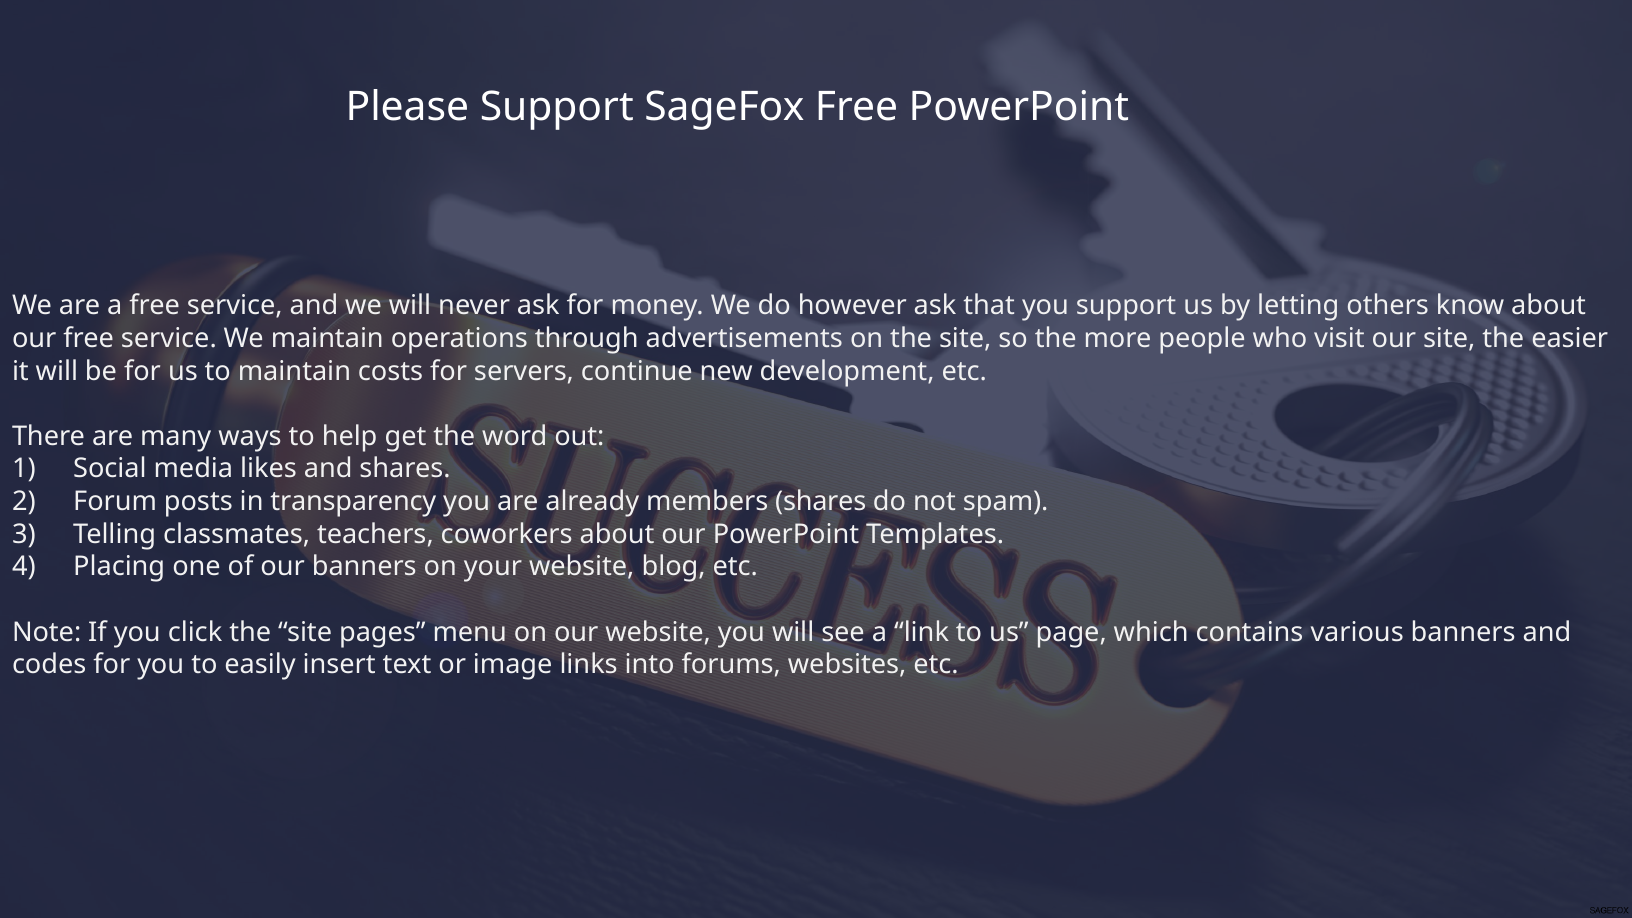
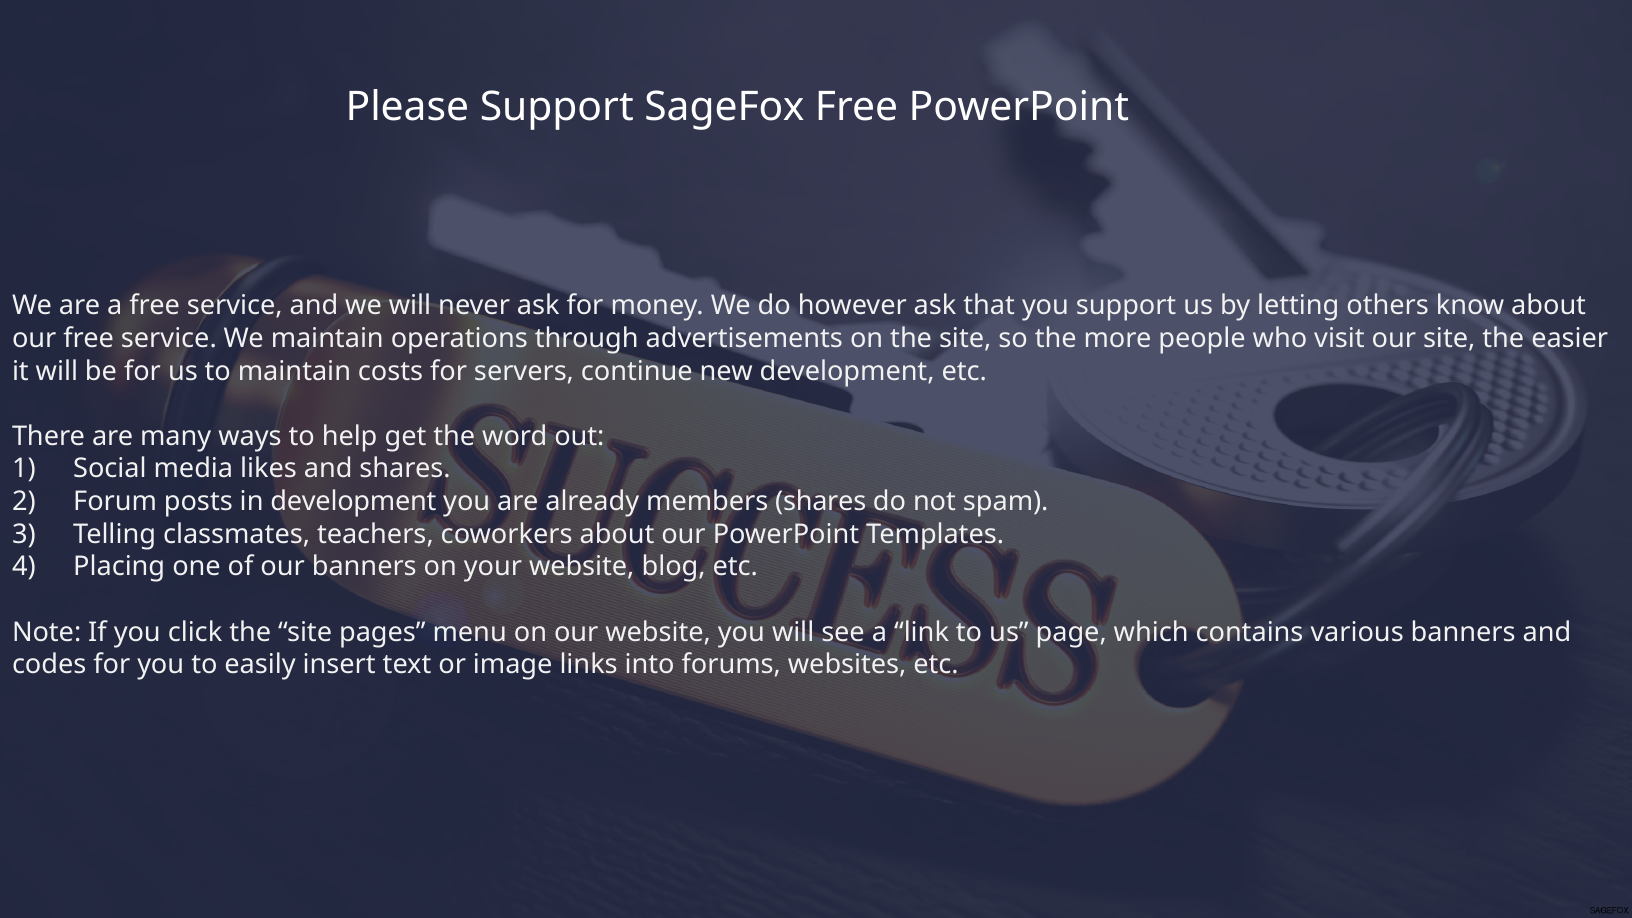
in transparency: transparency -> development
